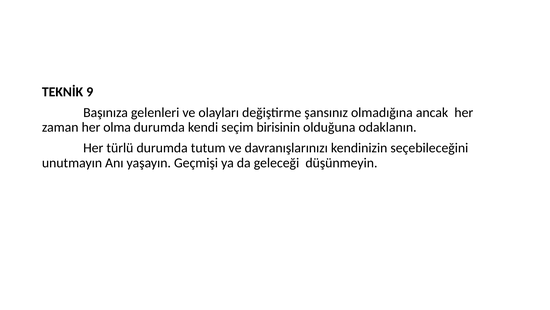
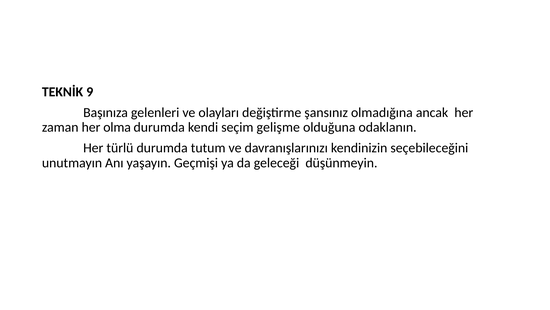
birisinin: birisinin -> gelişme
